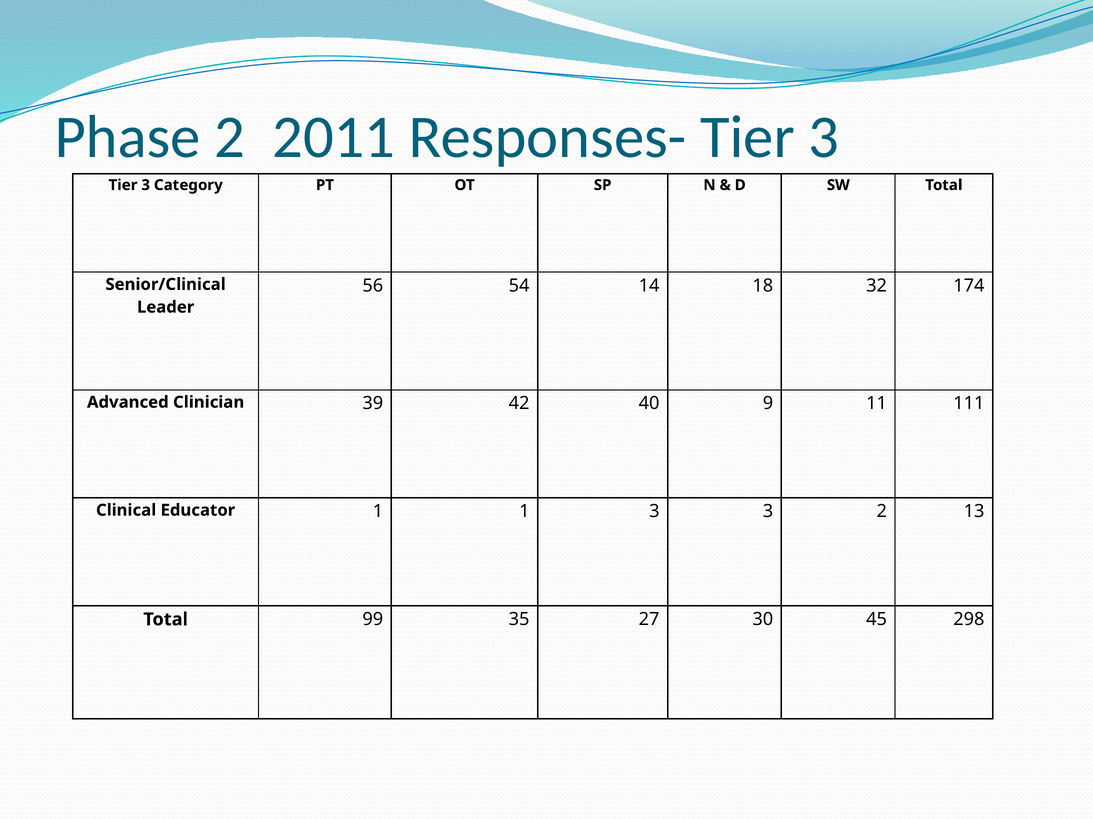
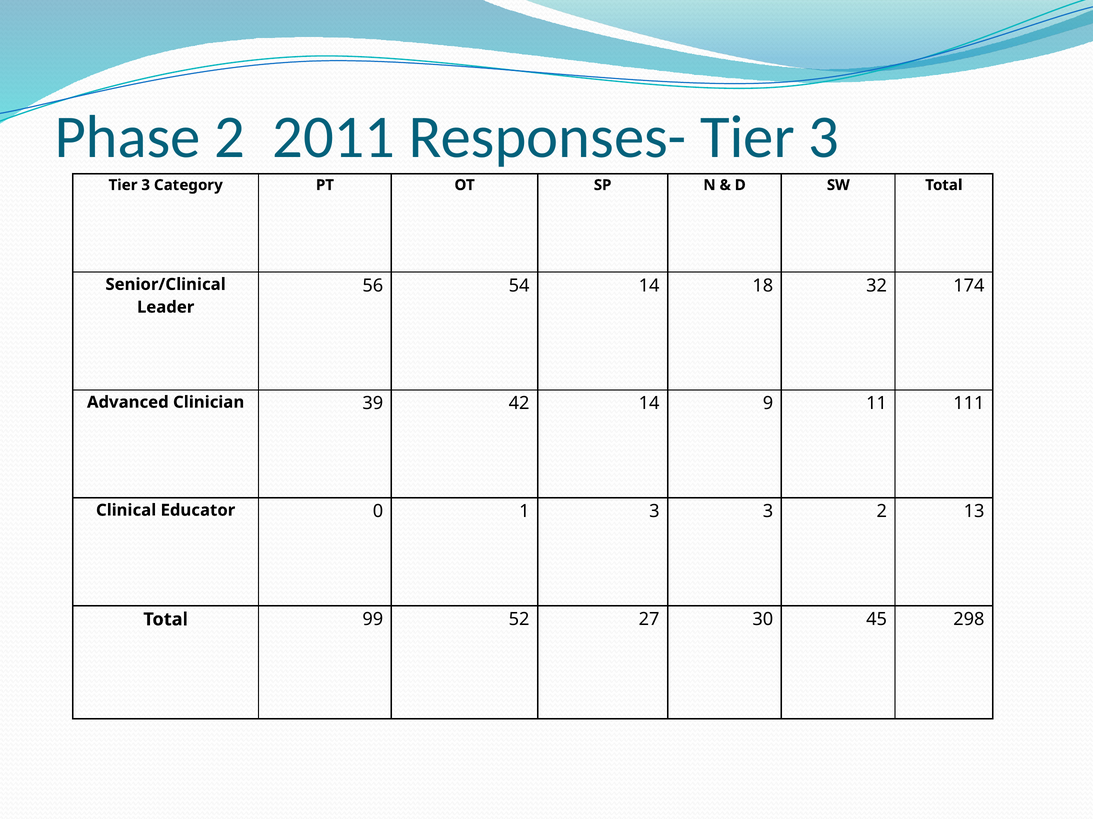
42 40: 40 -> 14
Educator 1: 1 -> 0
35: 35 -> 52
